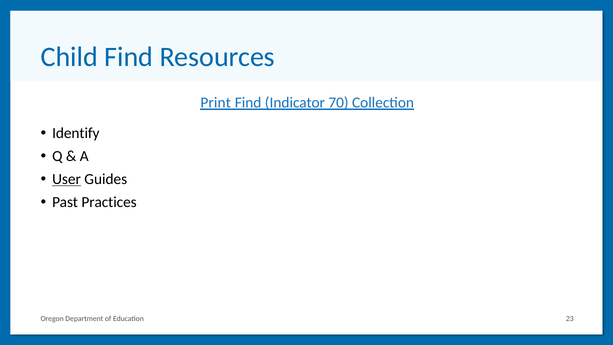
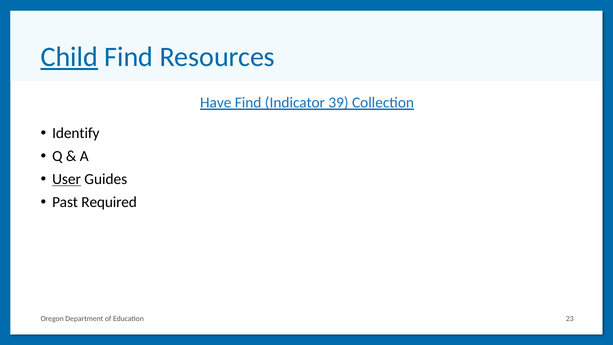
Child underline: none -> present
Print: Print -> Have
70: 70 -> 39
Practices: Practices -> Required
